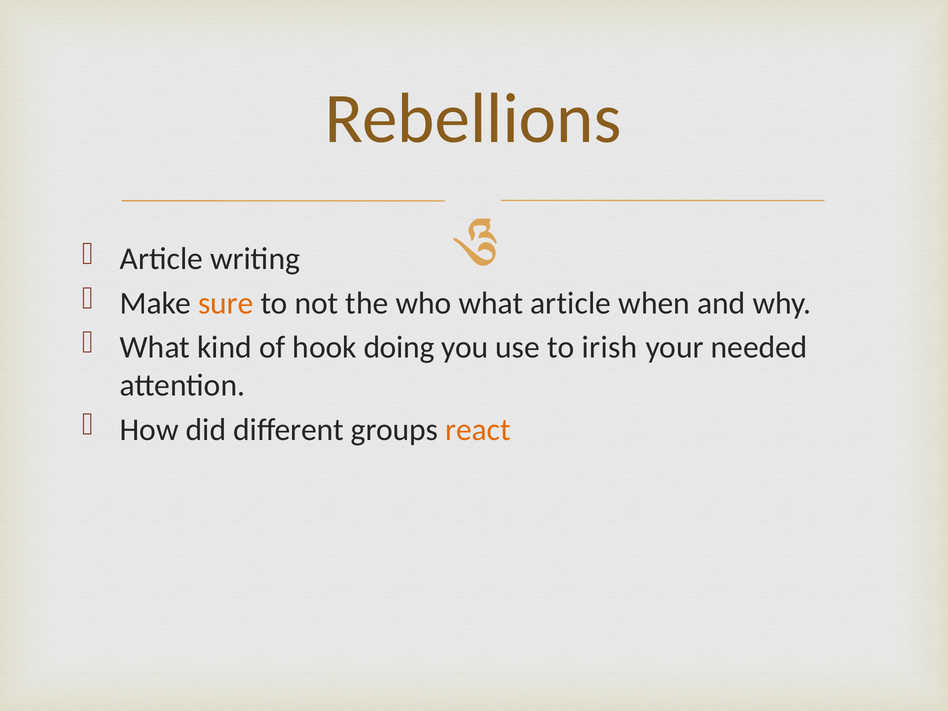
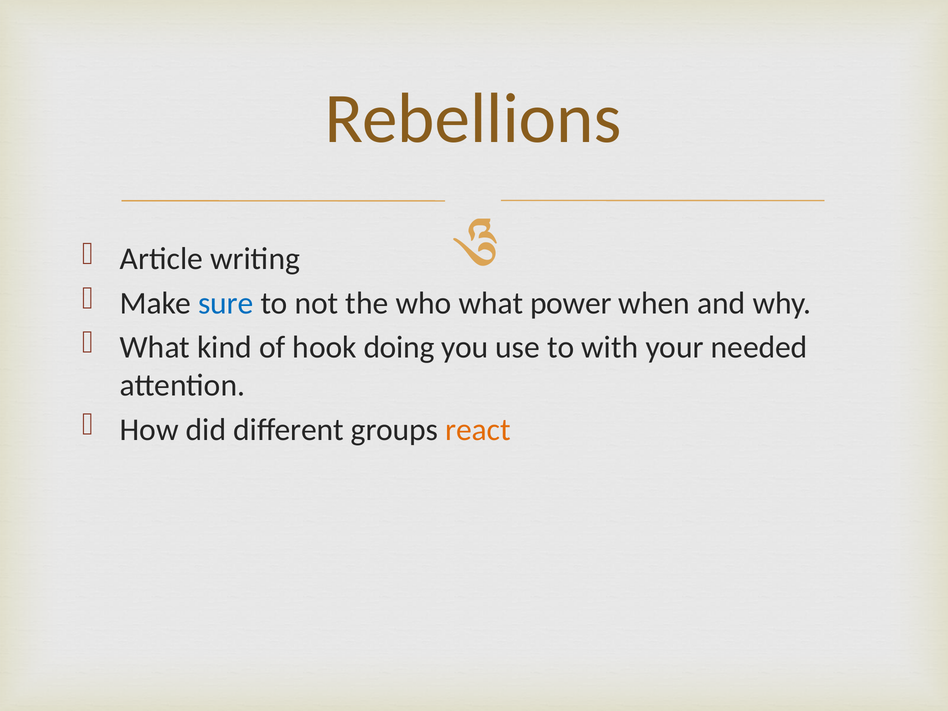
sure colour: orange -> blue
what article: article -> power
irish: irish -> with
